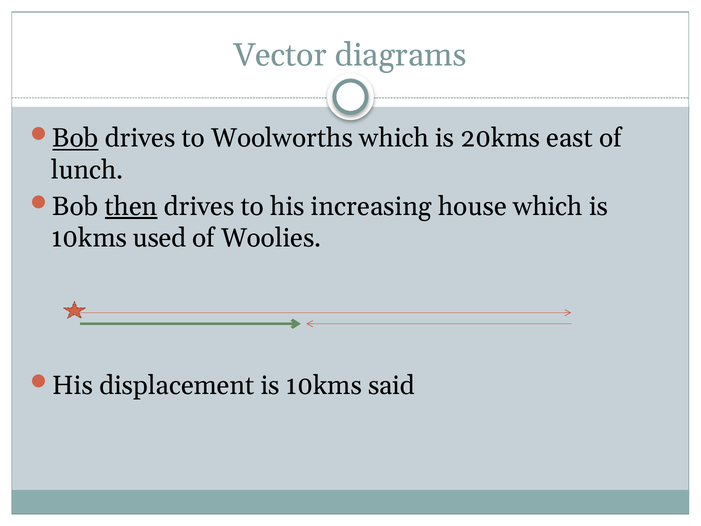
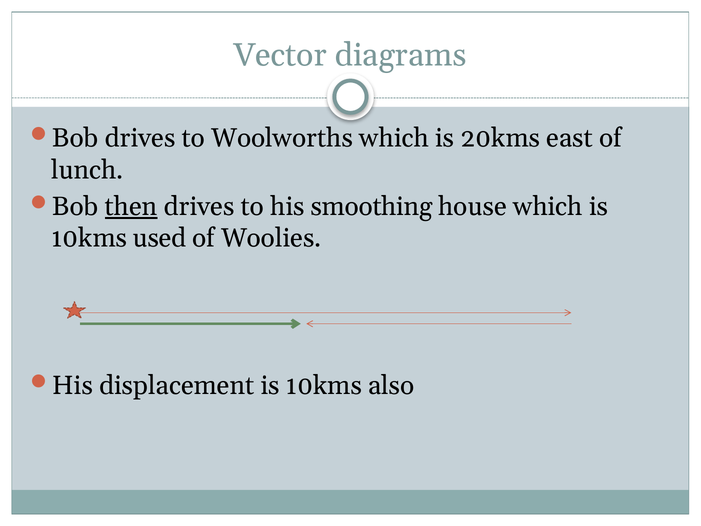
Bob at (75, 138) underline: present -> none
increasing: increasing -> smoothing
said: said -> also
